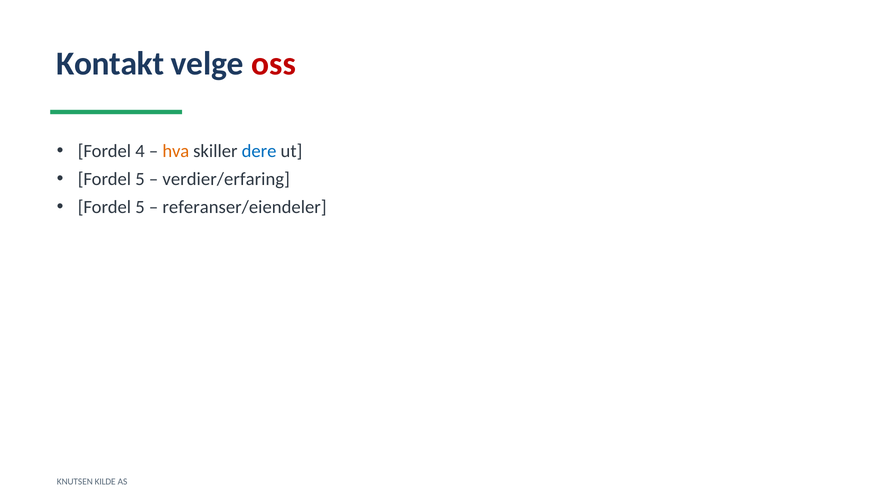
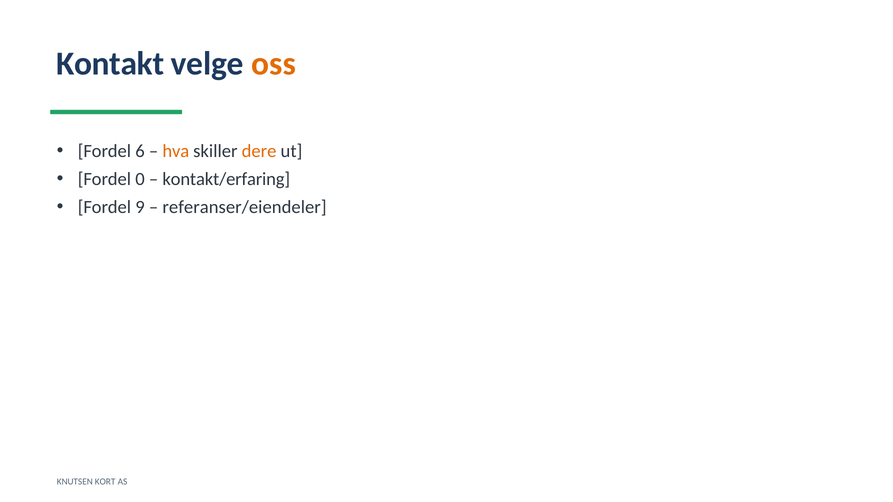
oss colour: red -> orange
4: 4 -> 6
dere colour: blue -> orange
5 at (140, 179): 5 -> 0
verdier/erfaring: verdier/erfaring -> kontakt/erfaring
5 at (140, 207): 5 -> 9
KILDE: KILDE -> KORT
